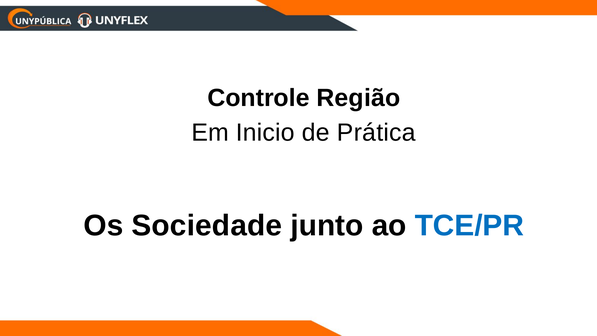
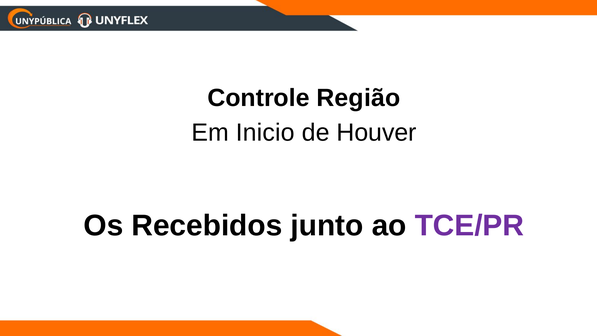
Prática: Prática -> Houver
Sociedade: Sociedade -> Recebidos
TCE/PR colour: blue -> purple
